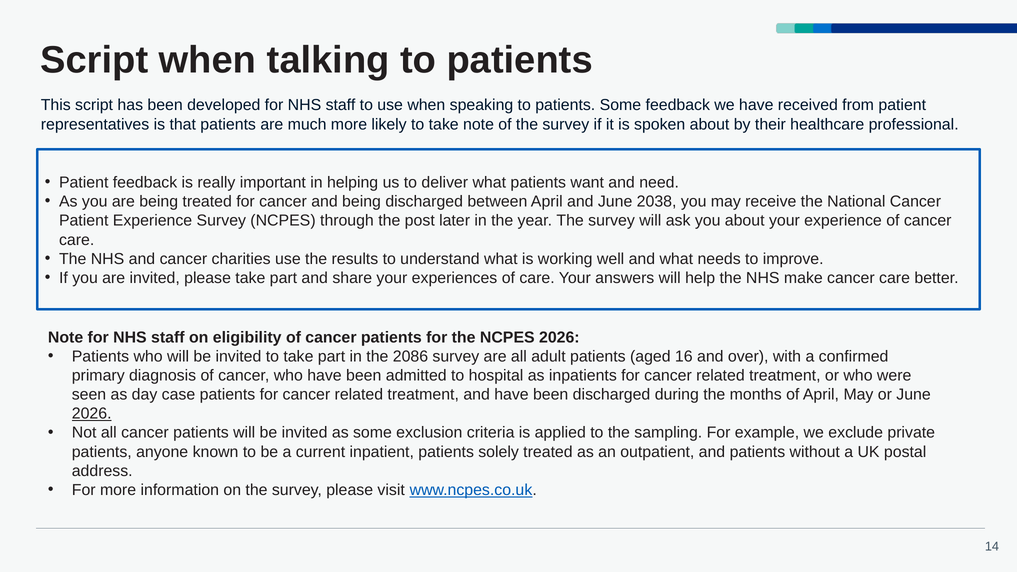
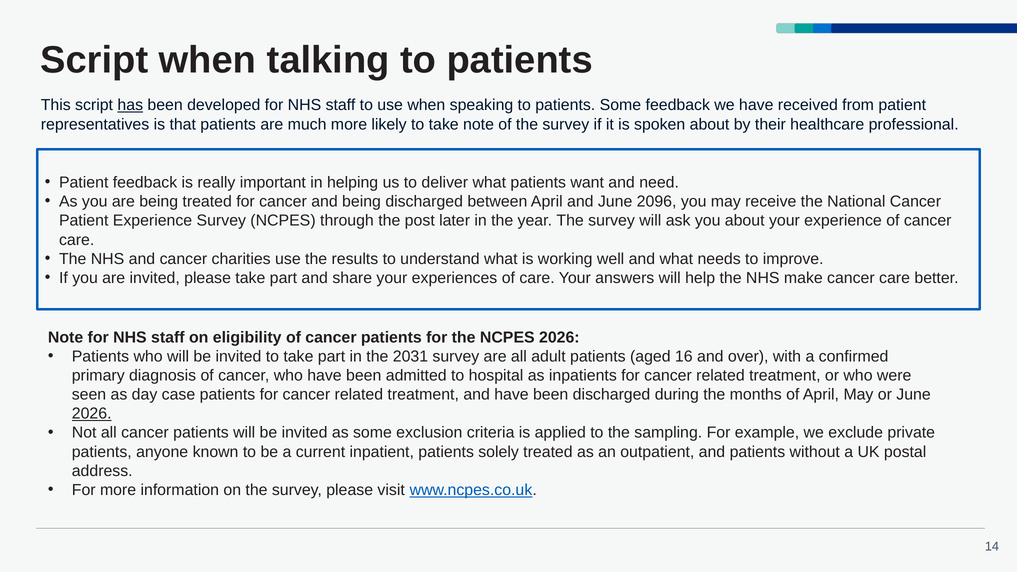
has underline: none -> present
2038: 2038 -> 2096
2086: 2086 -> 2031
